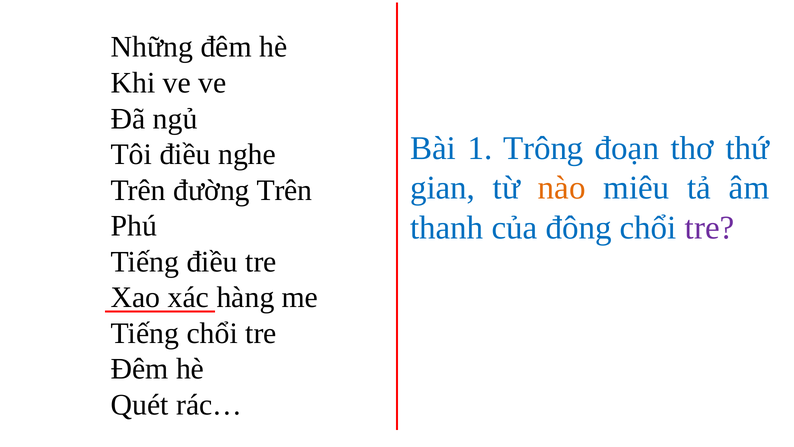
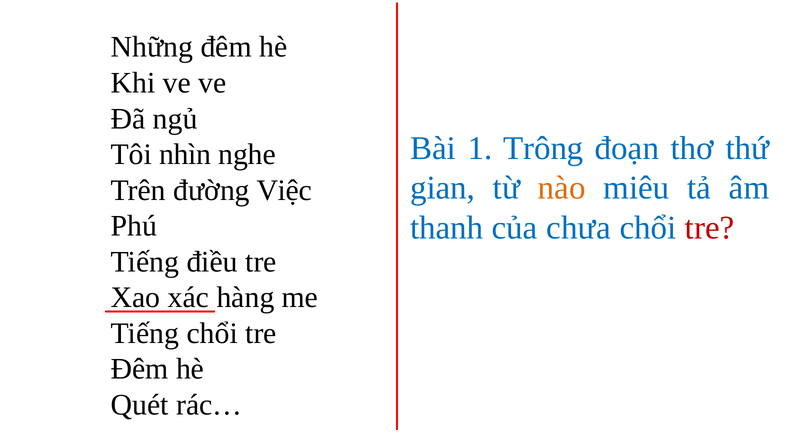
Tôi điều: điều -> nhìn
đường Trên: Trên -> Việc
đông: đông -> chưa
tre at (710, 228) colour: purple -> red
